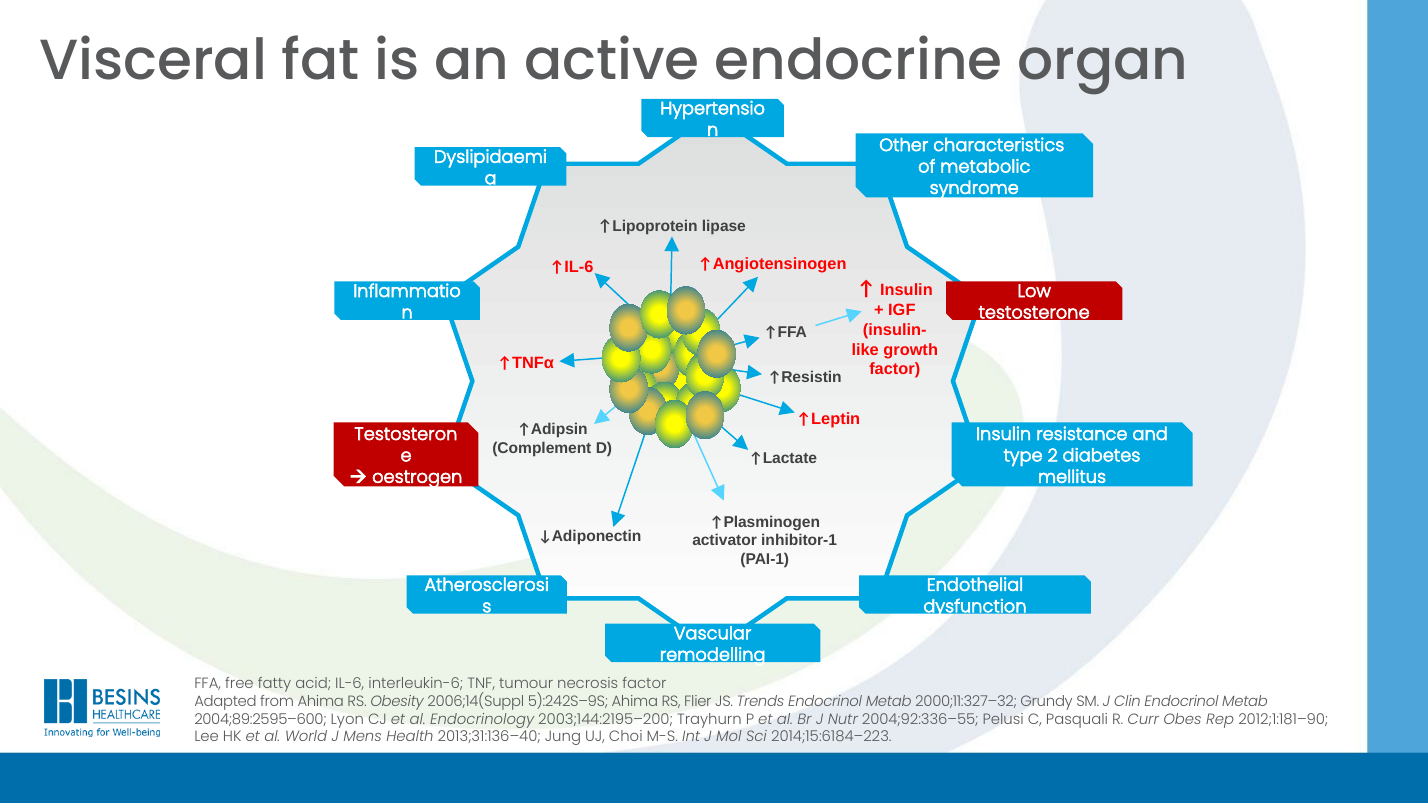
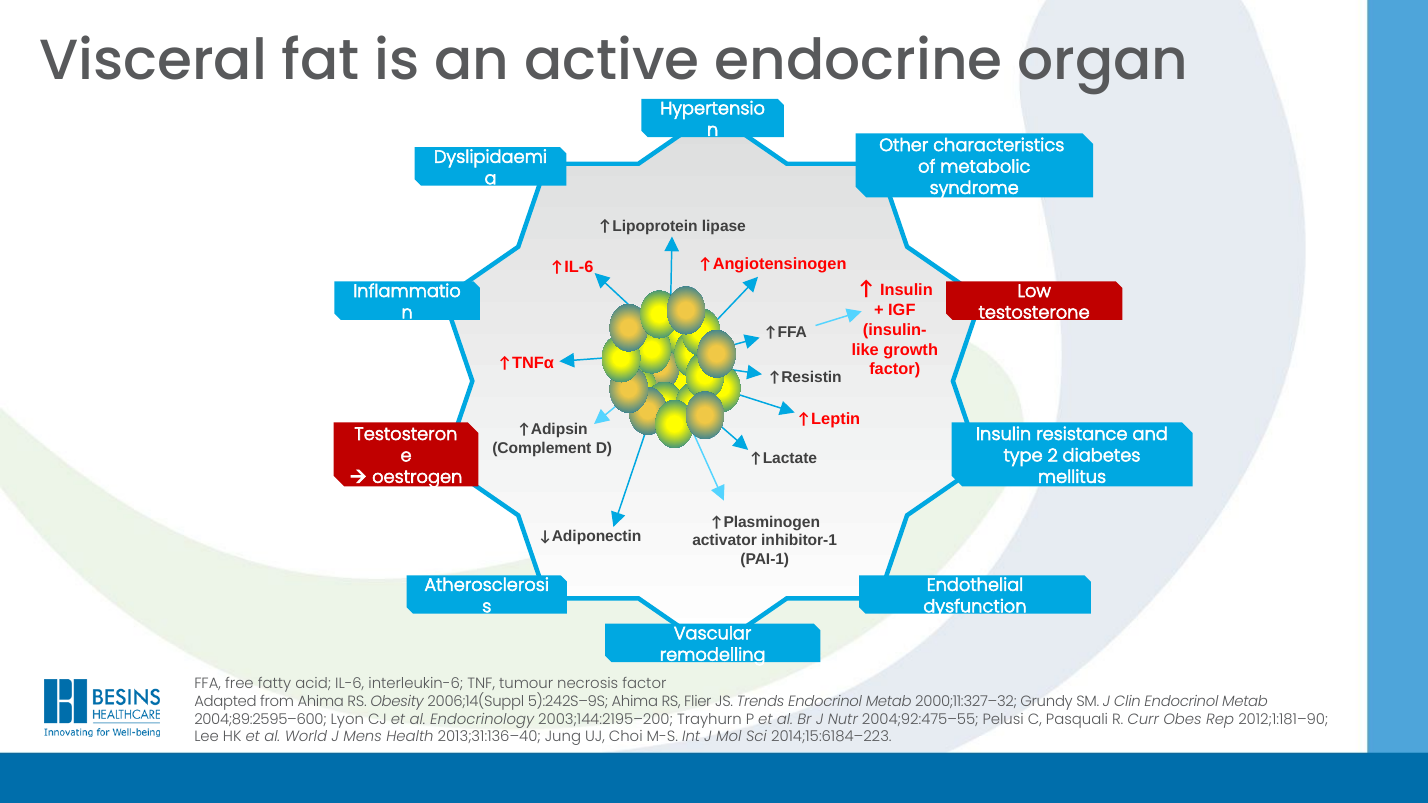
2004;92:336–55: 2004;92:336–55 -> 2004;92:475–55
